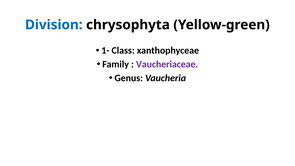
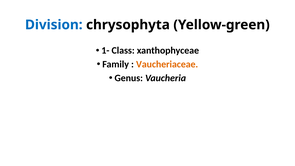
Vaucheriaceae colour: purple -> orange
